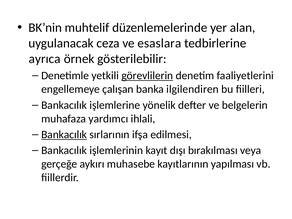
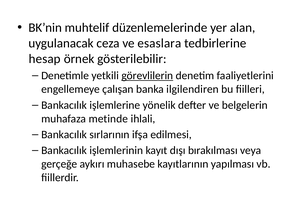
ayrıca: ayrıca -> hesap
yardımcı: yardımcı -> metinde
Bankacılık at (64, 135) underline: present -> none
